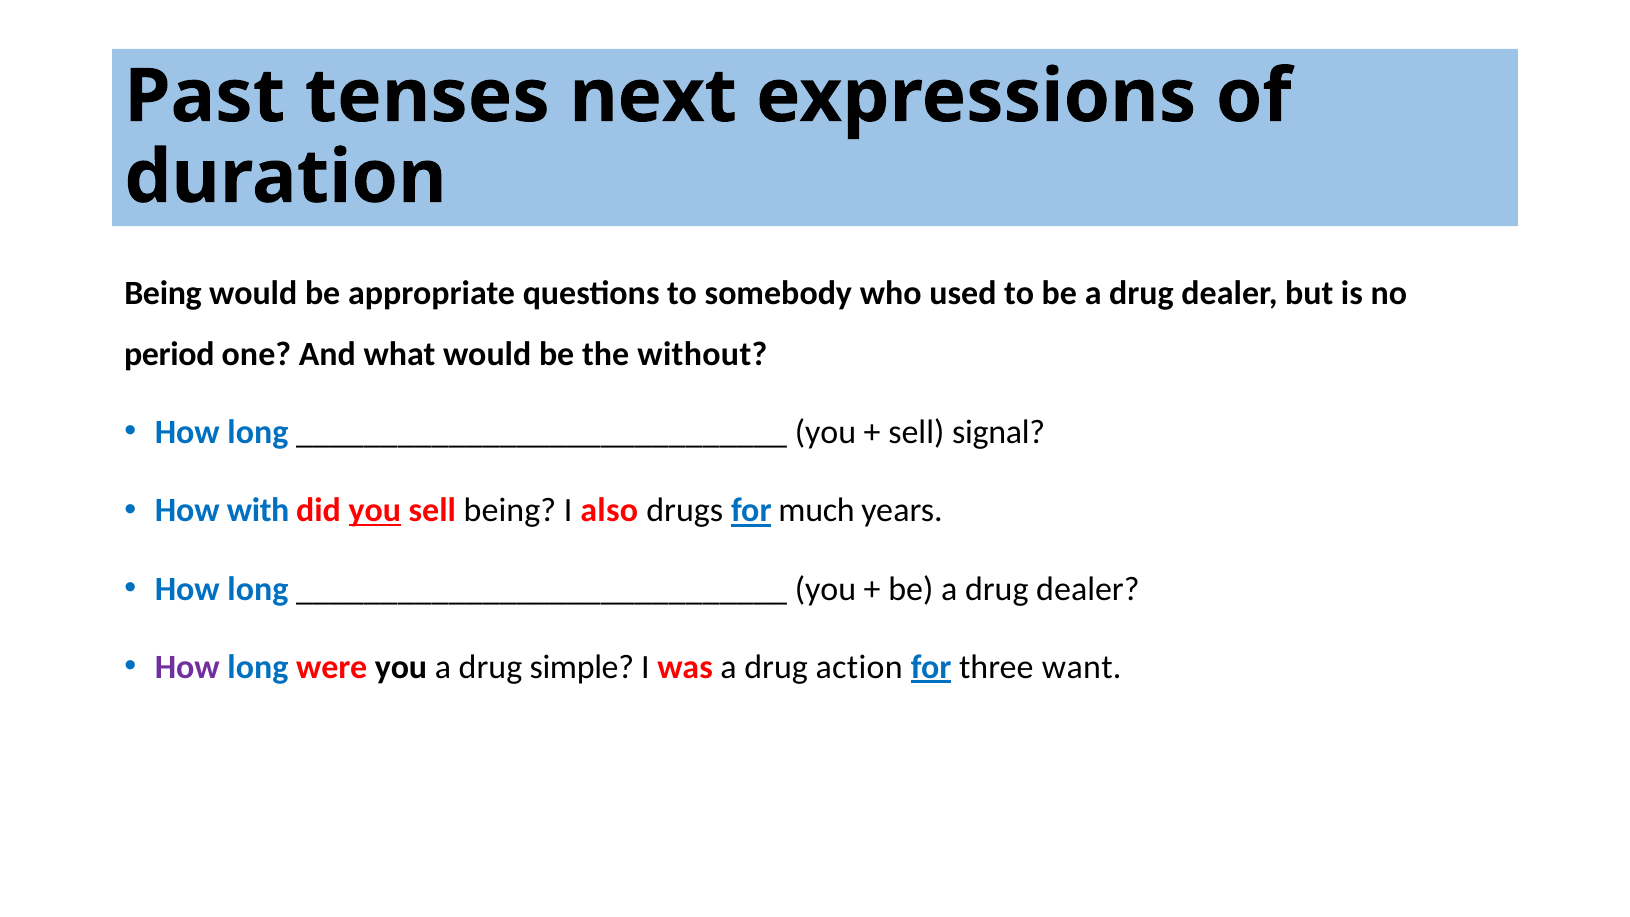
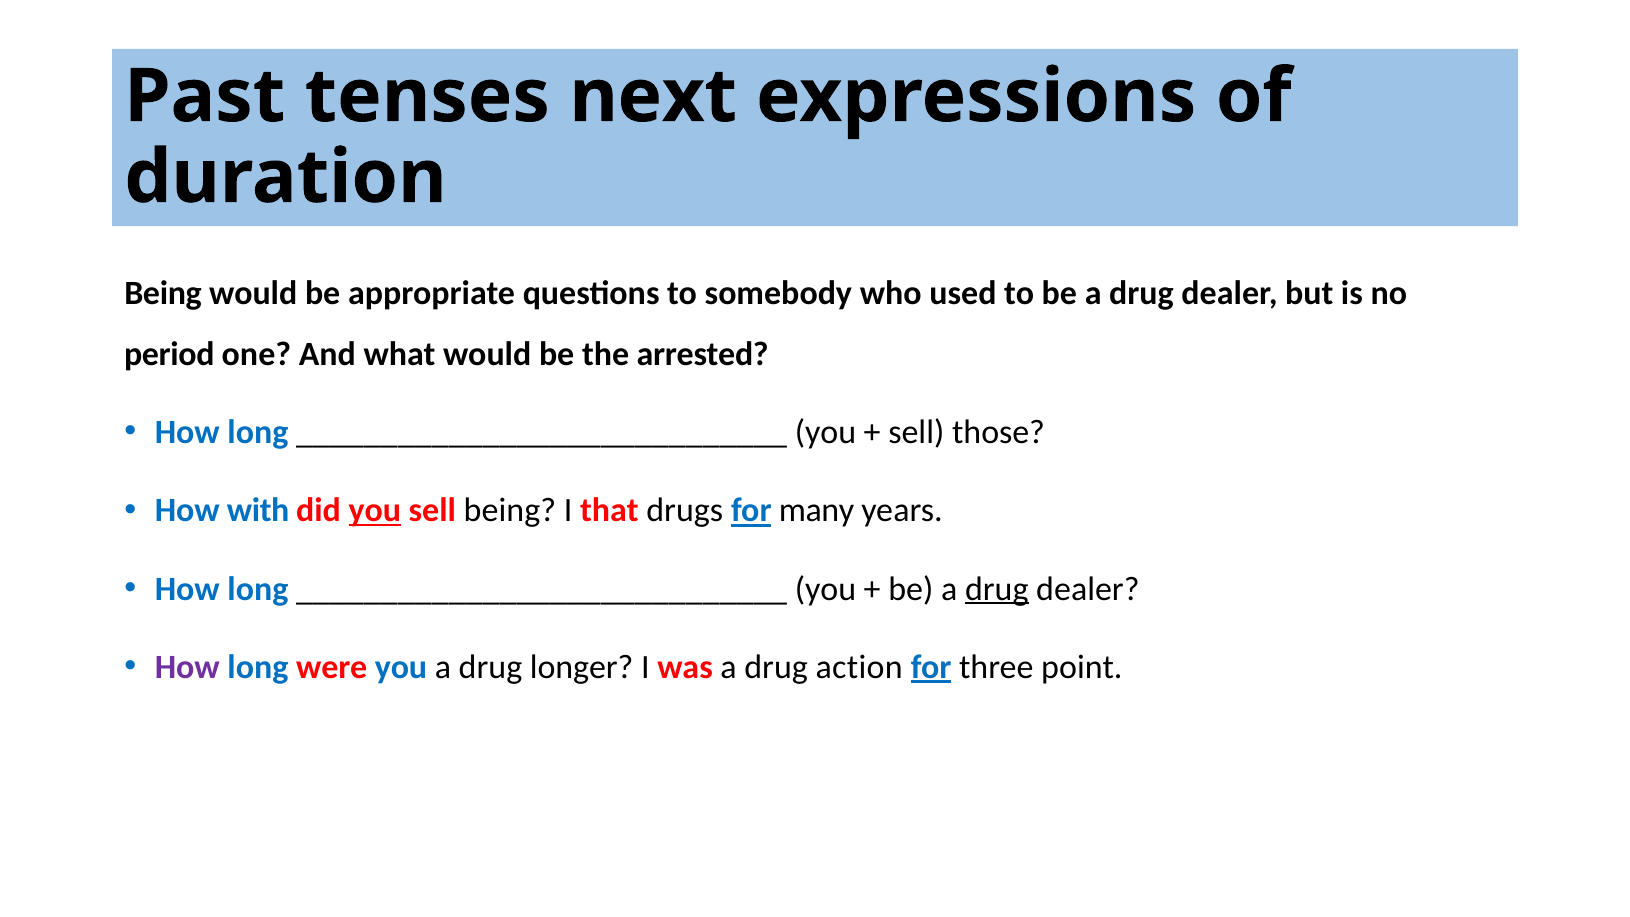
without: without -> arrested
signal: signal -> those
also: also -> that
much: much -> many
drug at (997, 589) underline: none -> present
you at (401, 667) colour: black -> blue
simple: simple -> longer
want: want -> point
